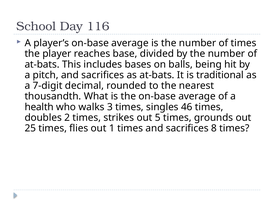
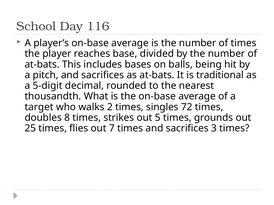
7-digit: 7-digit -> 5-digit
health: health -> target
3: 3 -> 2
46: 46 -> 72
2: 2 -> 8
1: 1 -> 7
8: 8 -> 3
